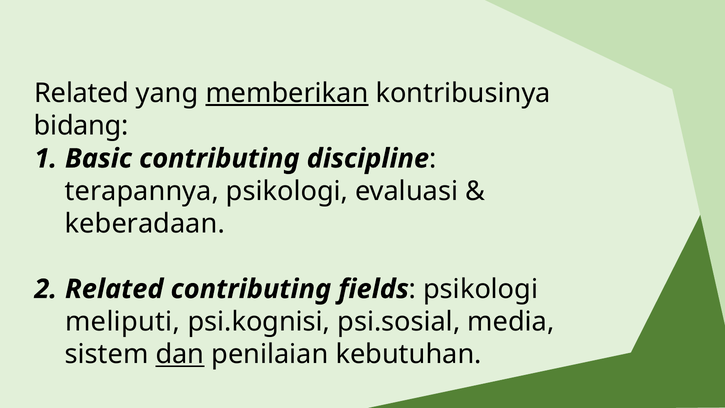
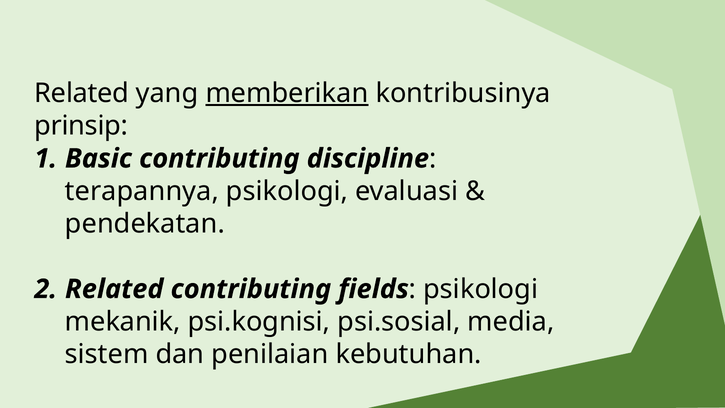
bidang: bidang -> prinsip
keberadaan: keberadaan -> pendekatan
meliputi: meliputi -> mekanik
dan underline: present -> none
